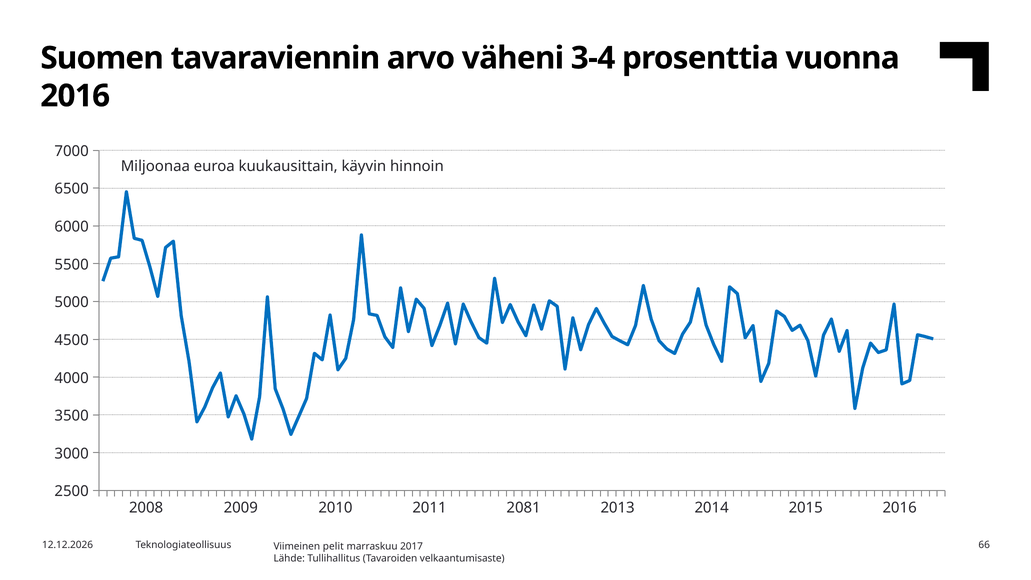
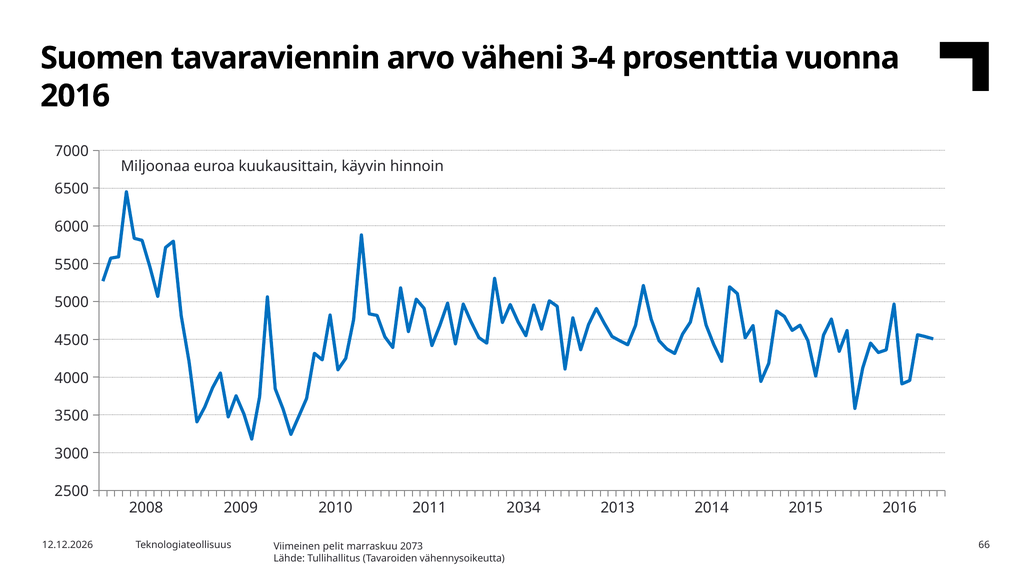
2081: 2081 -> 2034
2017: 2017 -> 2073
velkaantumisaste: velkaantumisaste -> vähennysoikeutta
